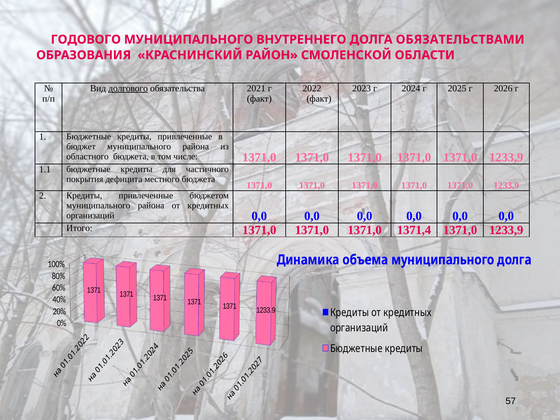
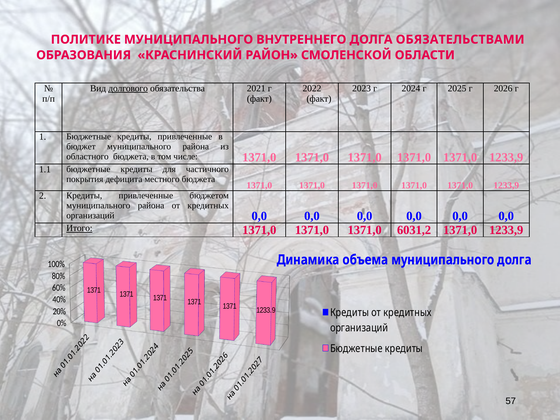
ГОДОВОГО: ГОДОВОГО -> ПОЛИТИКЕ
Итого underline: none -> present
1371,4: 1371,4 -> 6031,2
